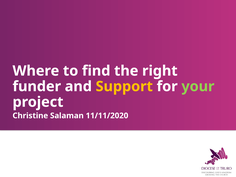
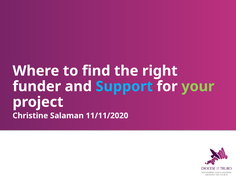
Support colour: yellow -> light blue
